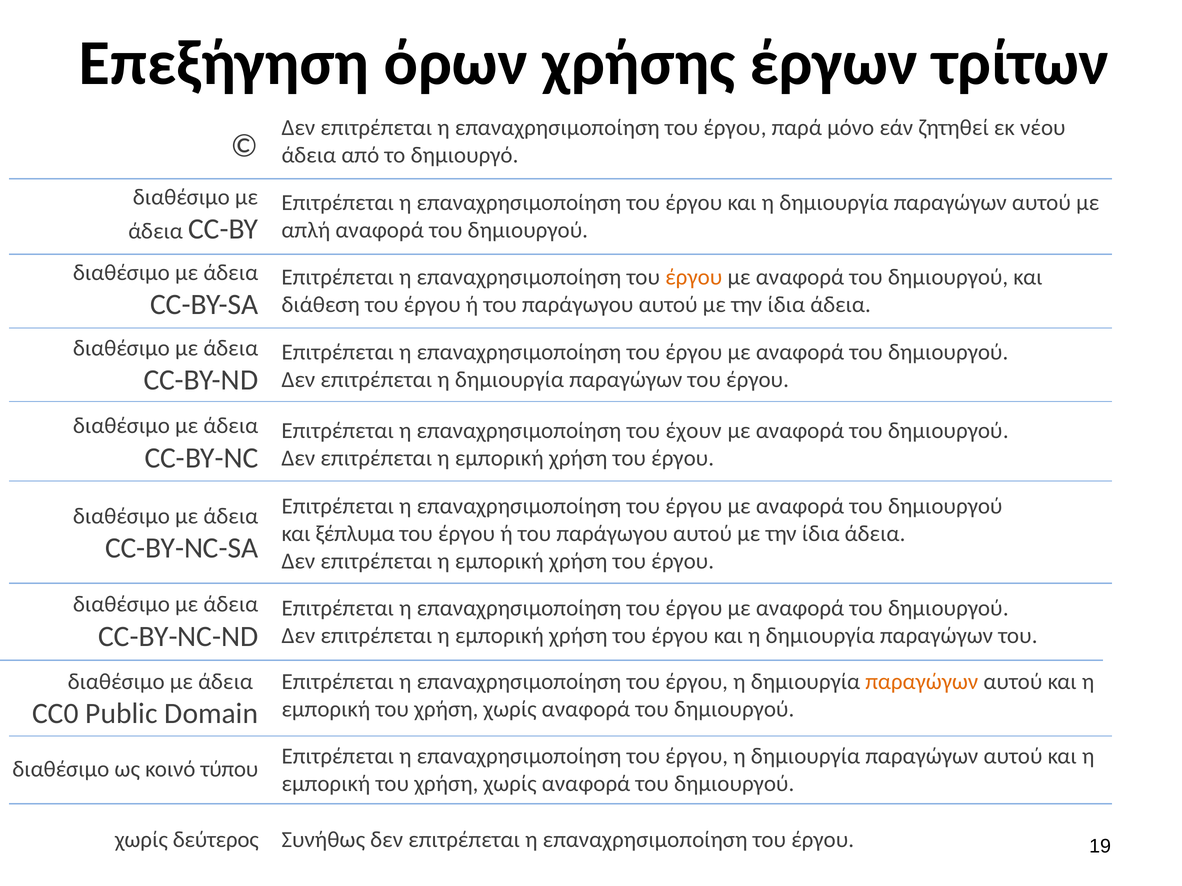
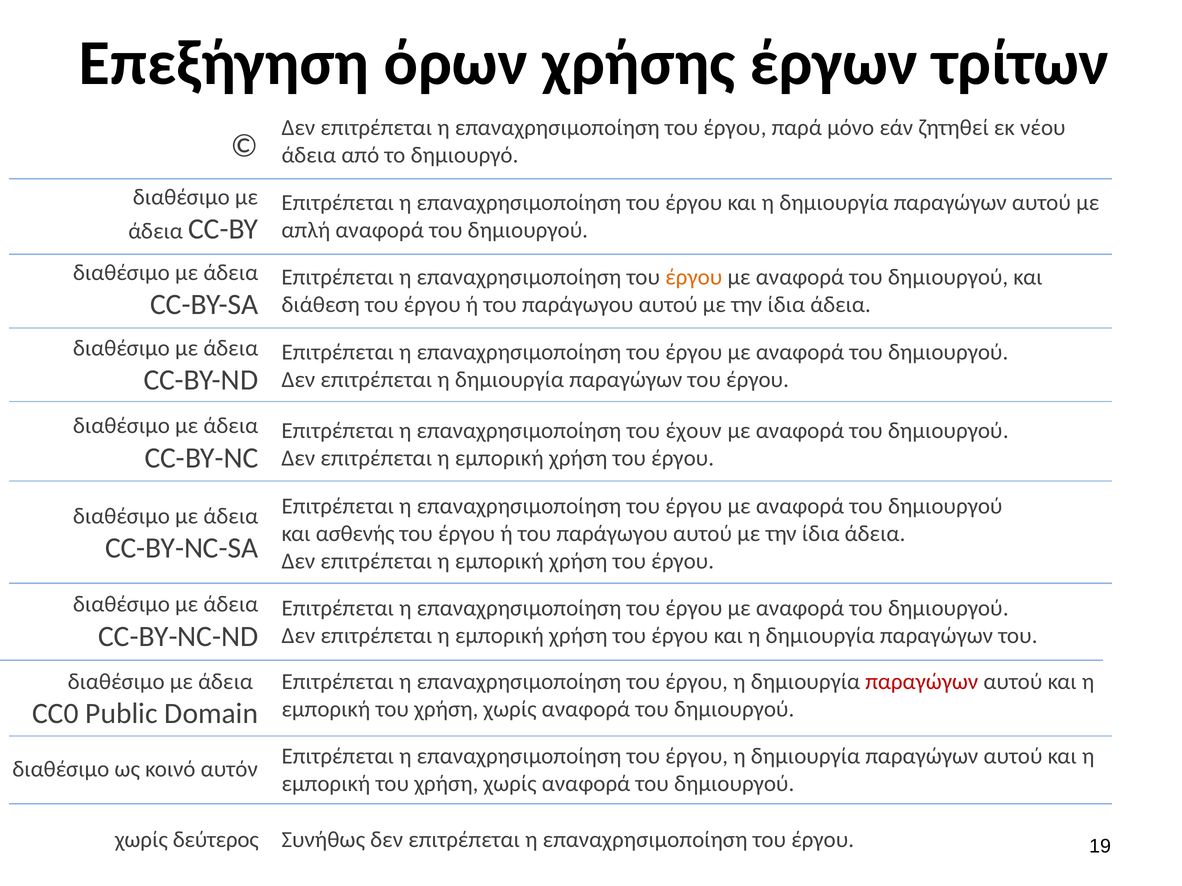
ξέπλυμα: ξέπλυμα -> ασθενής
παραγώγων at (922, 682) colour: orange -> red
τύπου: τύπου -> αυτόν
